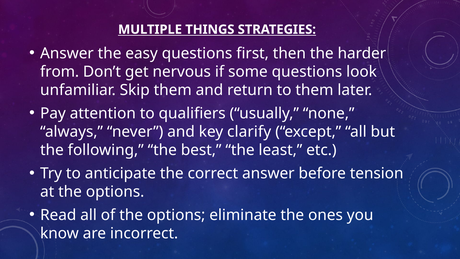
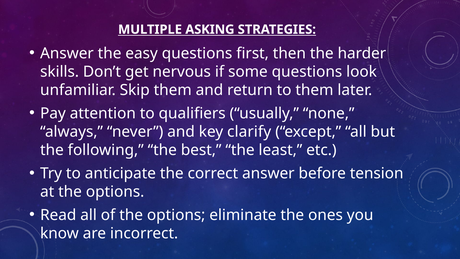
THINGS: THINGS -> ASKING
from: from -> skills
